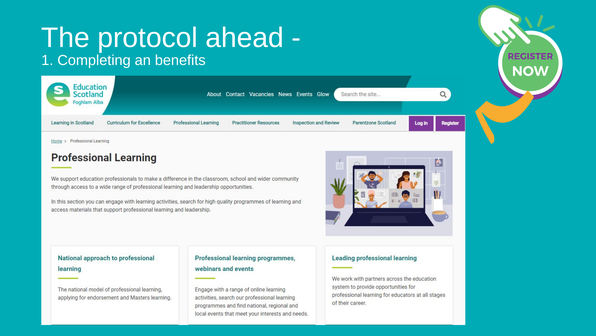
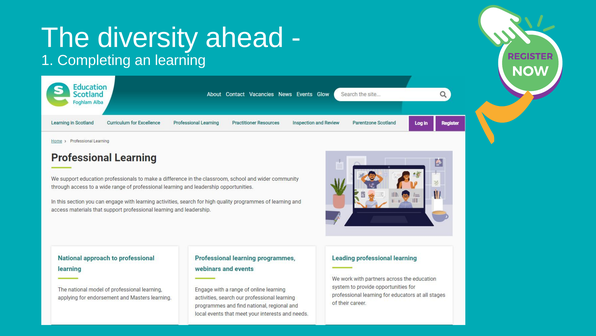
protocol: protocol -> diversity
benefits: benefits -> learning
